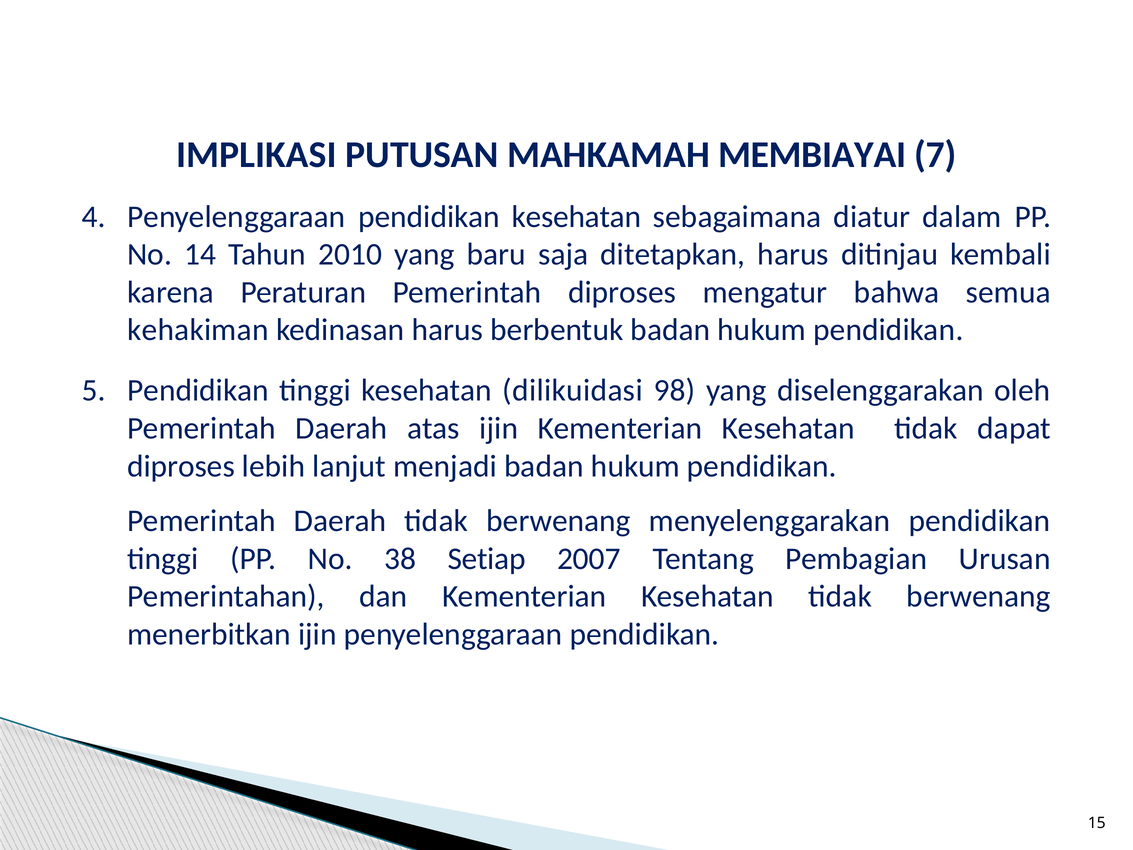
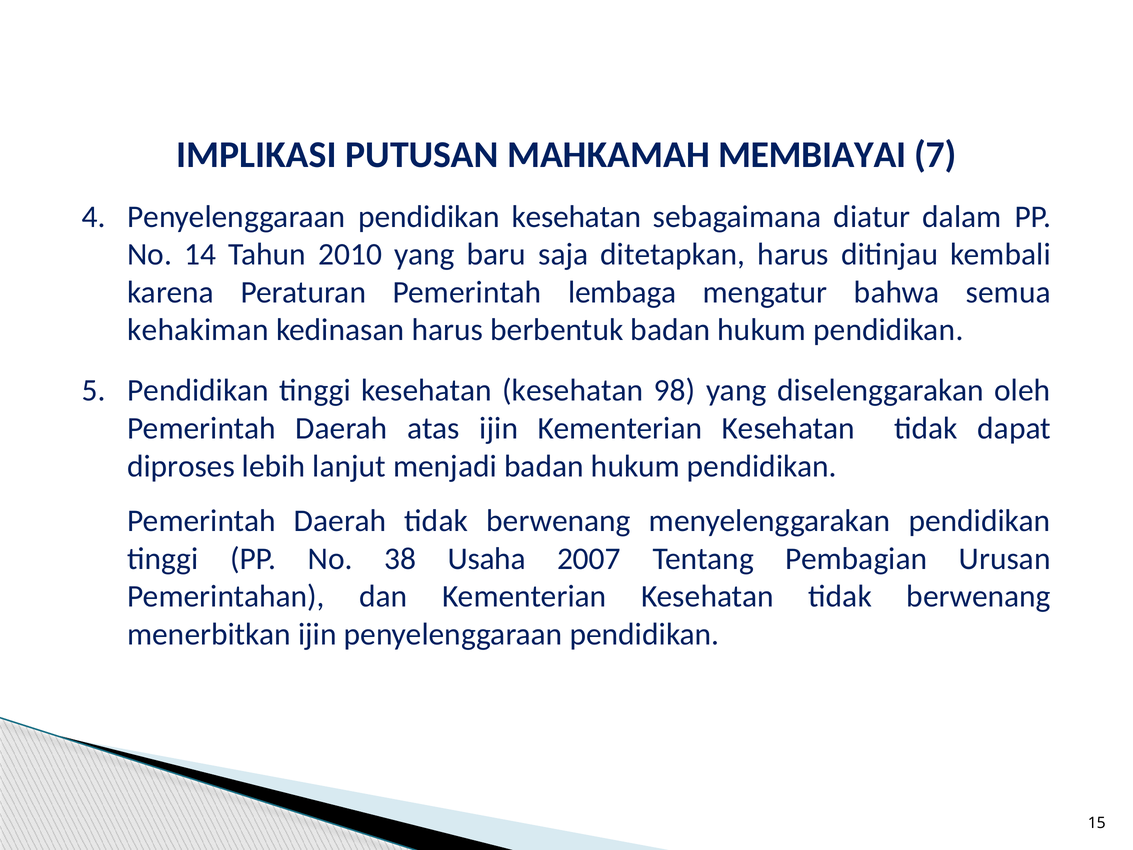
Pemerintah diproses: diproses -> lembaga
kesehatan dilikuidasi: dilikuidasi -> kesehatan
Setiap: Setiap -> Usaha
